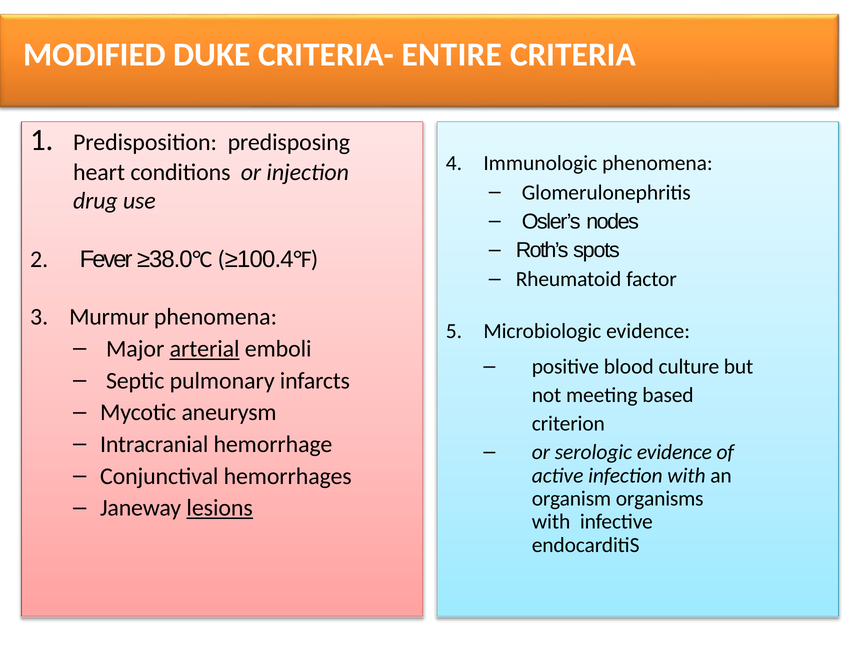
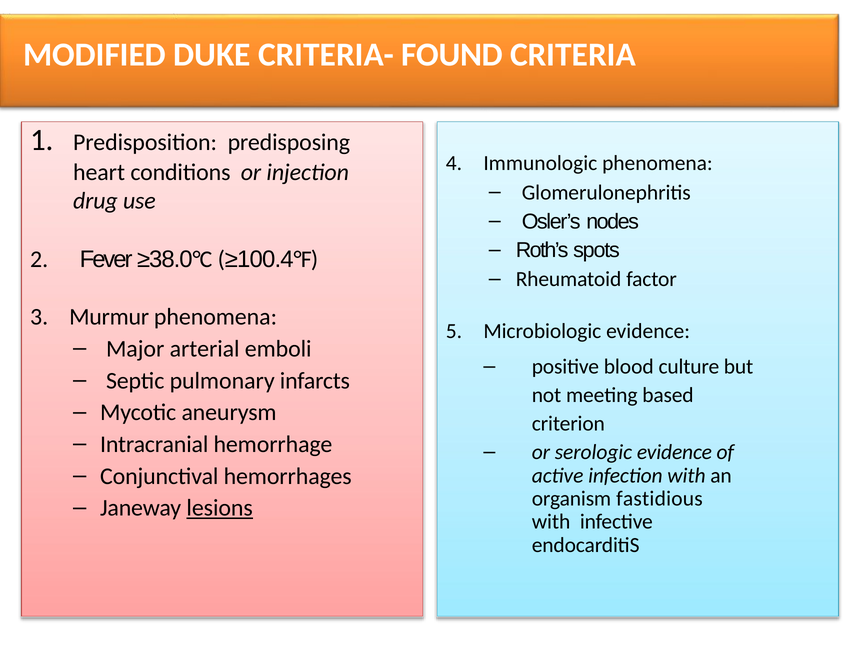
ENTIRE: ENTIRE -> FOUND
arterial underline: present -> none
organisms: organisms -> fastidious
